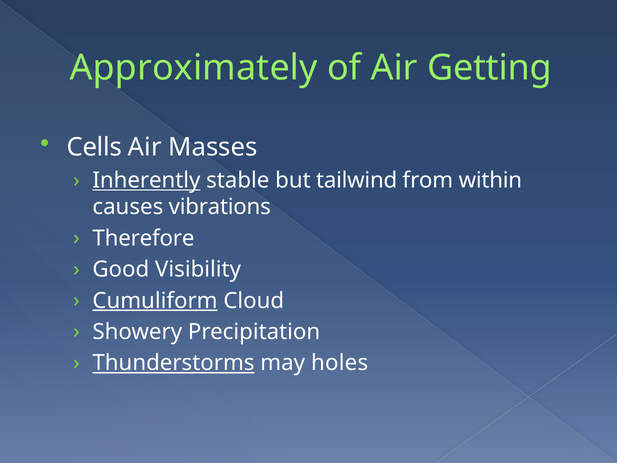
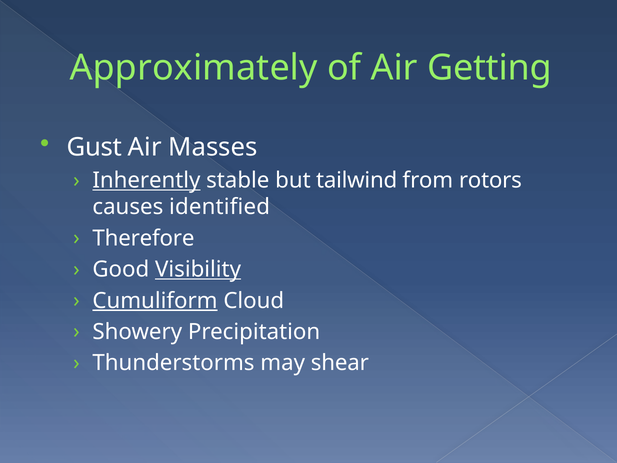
Cells: Cells -> Gust
within: within -> rotors
vibrations: vibrations -> identified
Visibility underline: none -> present
Thunderstorms underline: present -> none
holes: holes -> shear
